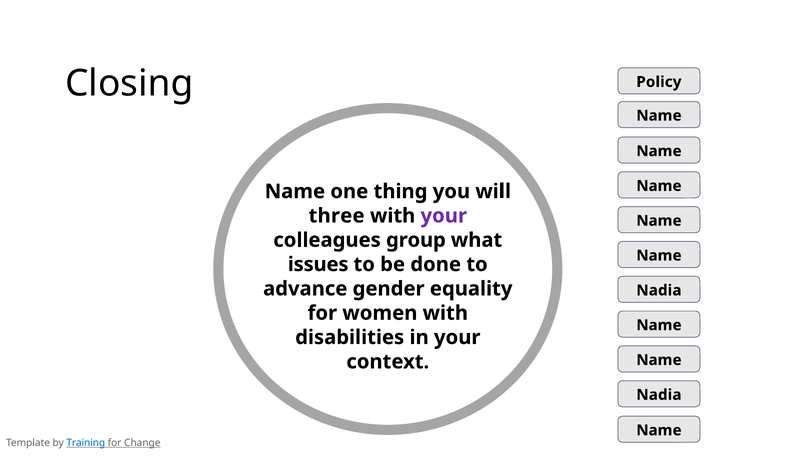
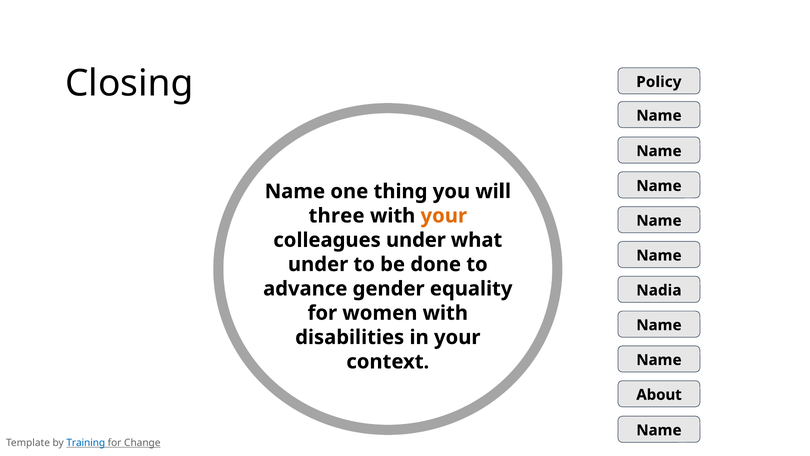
your at (444, 216) colour: purple -> orange
colleagues group: group -> under
issues at (318, 264): issues -> under
Nadia at (659, 394): Nadia -> About
